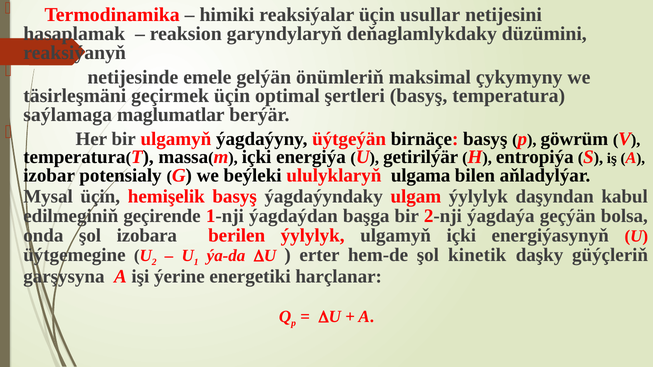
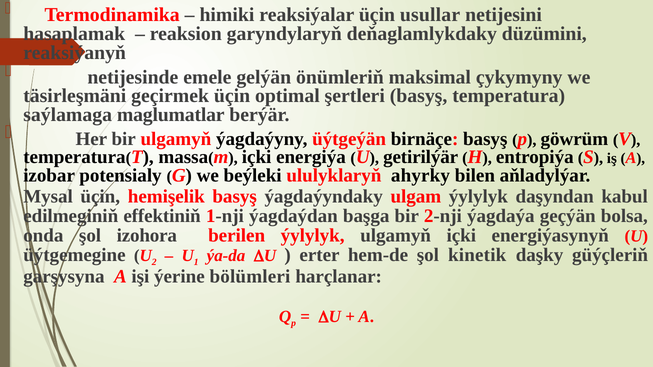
ulgama: ulgama -> ahyrky
geçirende: geçirende -> effektiniň
izobara: izobara -> izohora
energetiki: energetiki -> bölümleri
